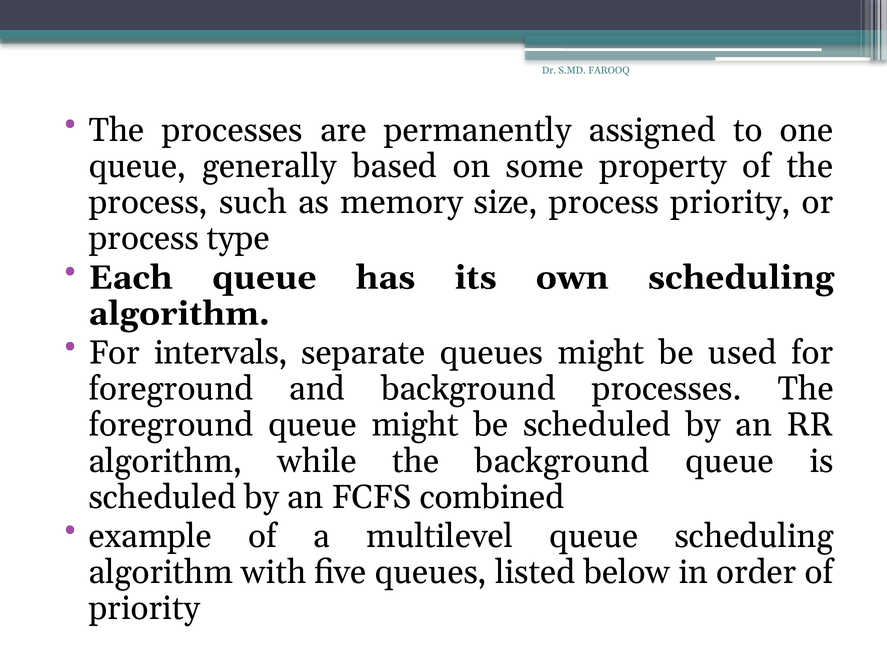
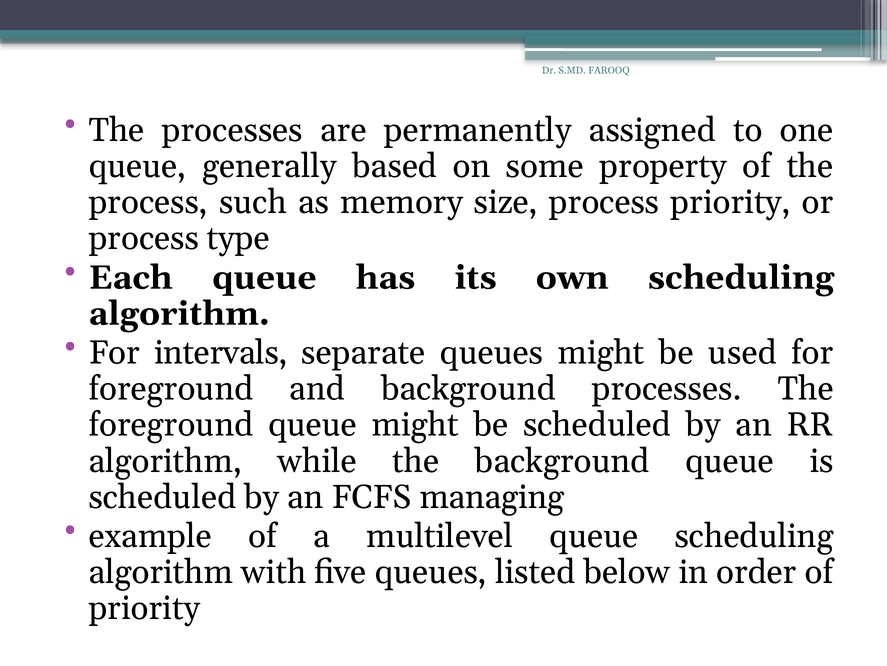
combined: combined -> managing
